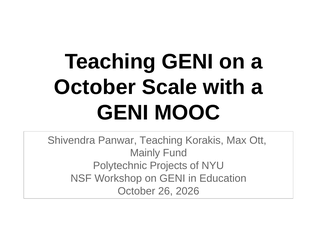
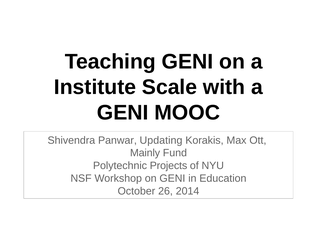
October at (95, 87): October -> Institute
Panwar Teaching: Teaching -> Updating
2026: 2026 -> 2014
